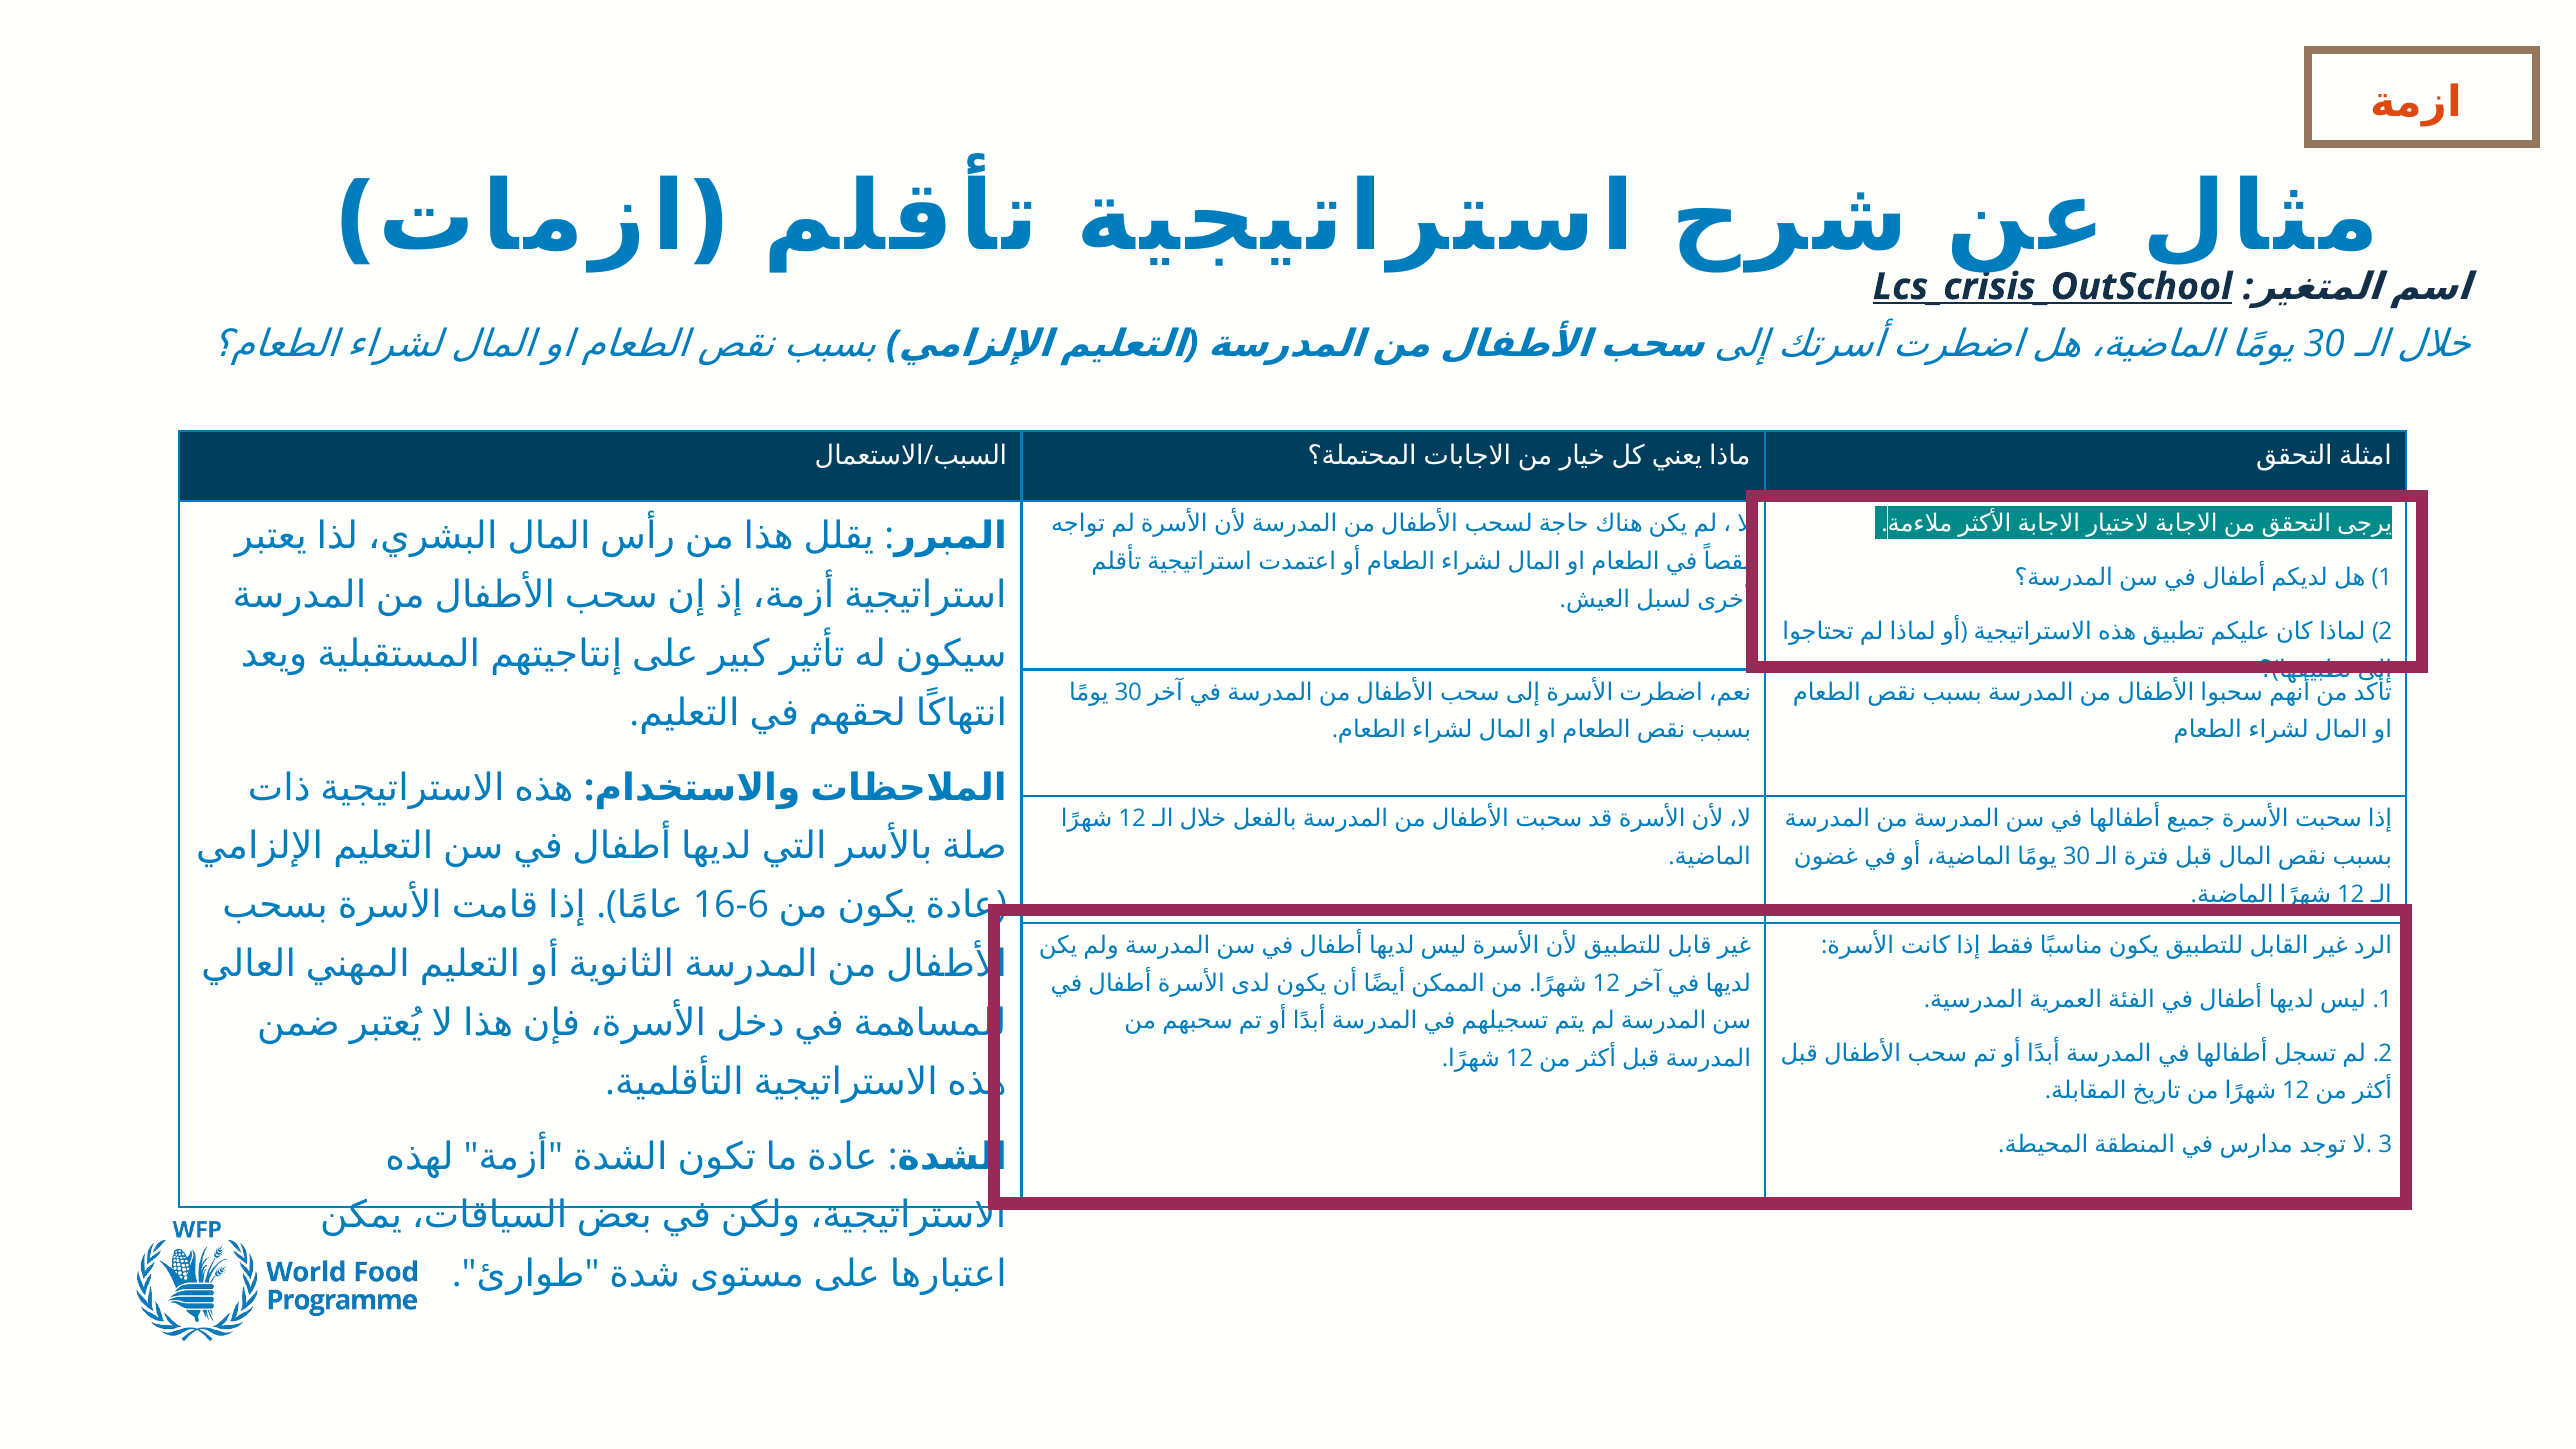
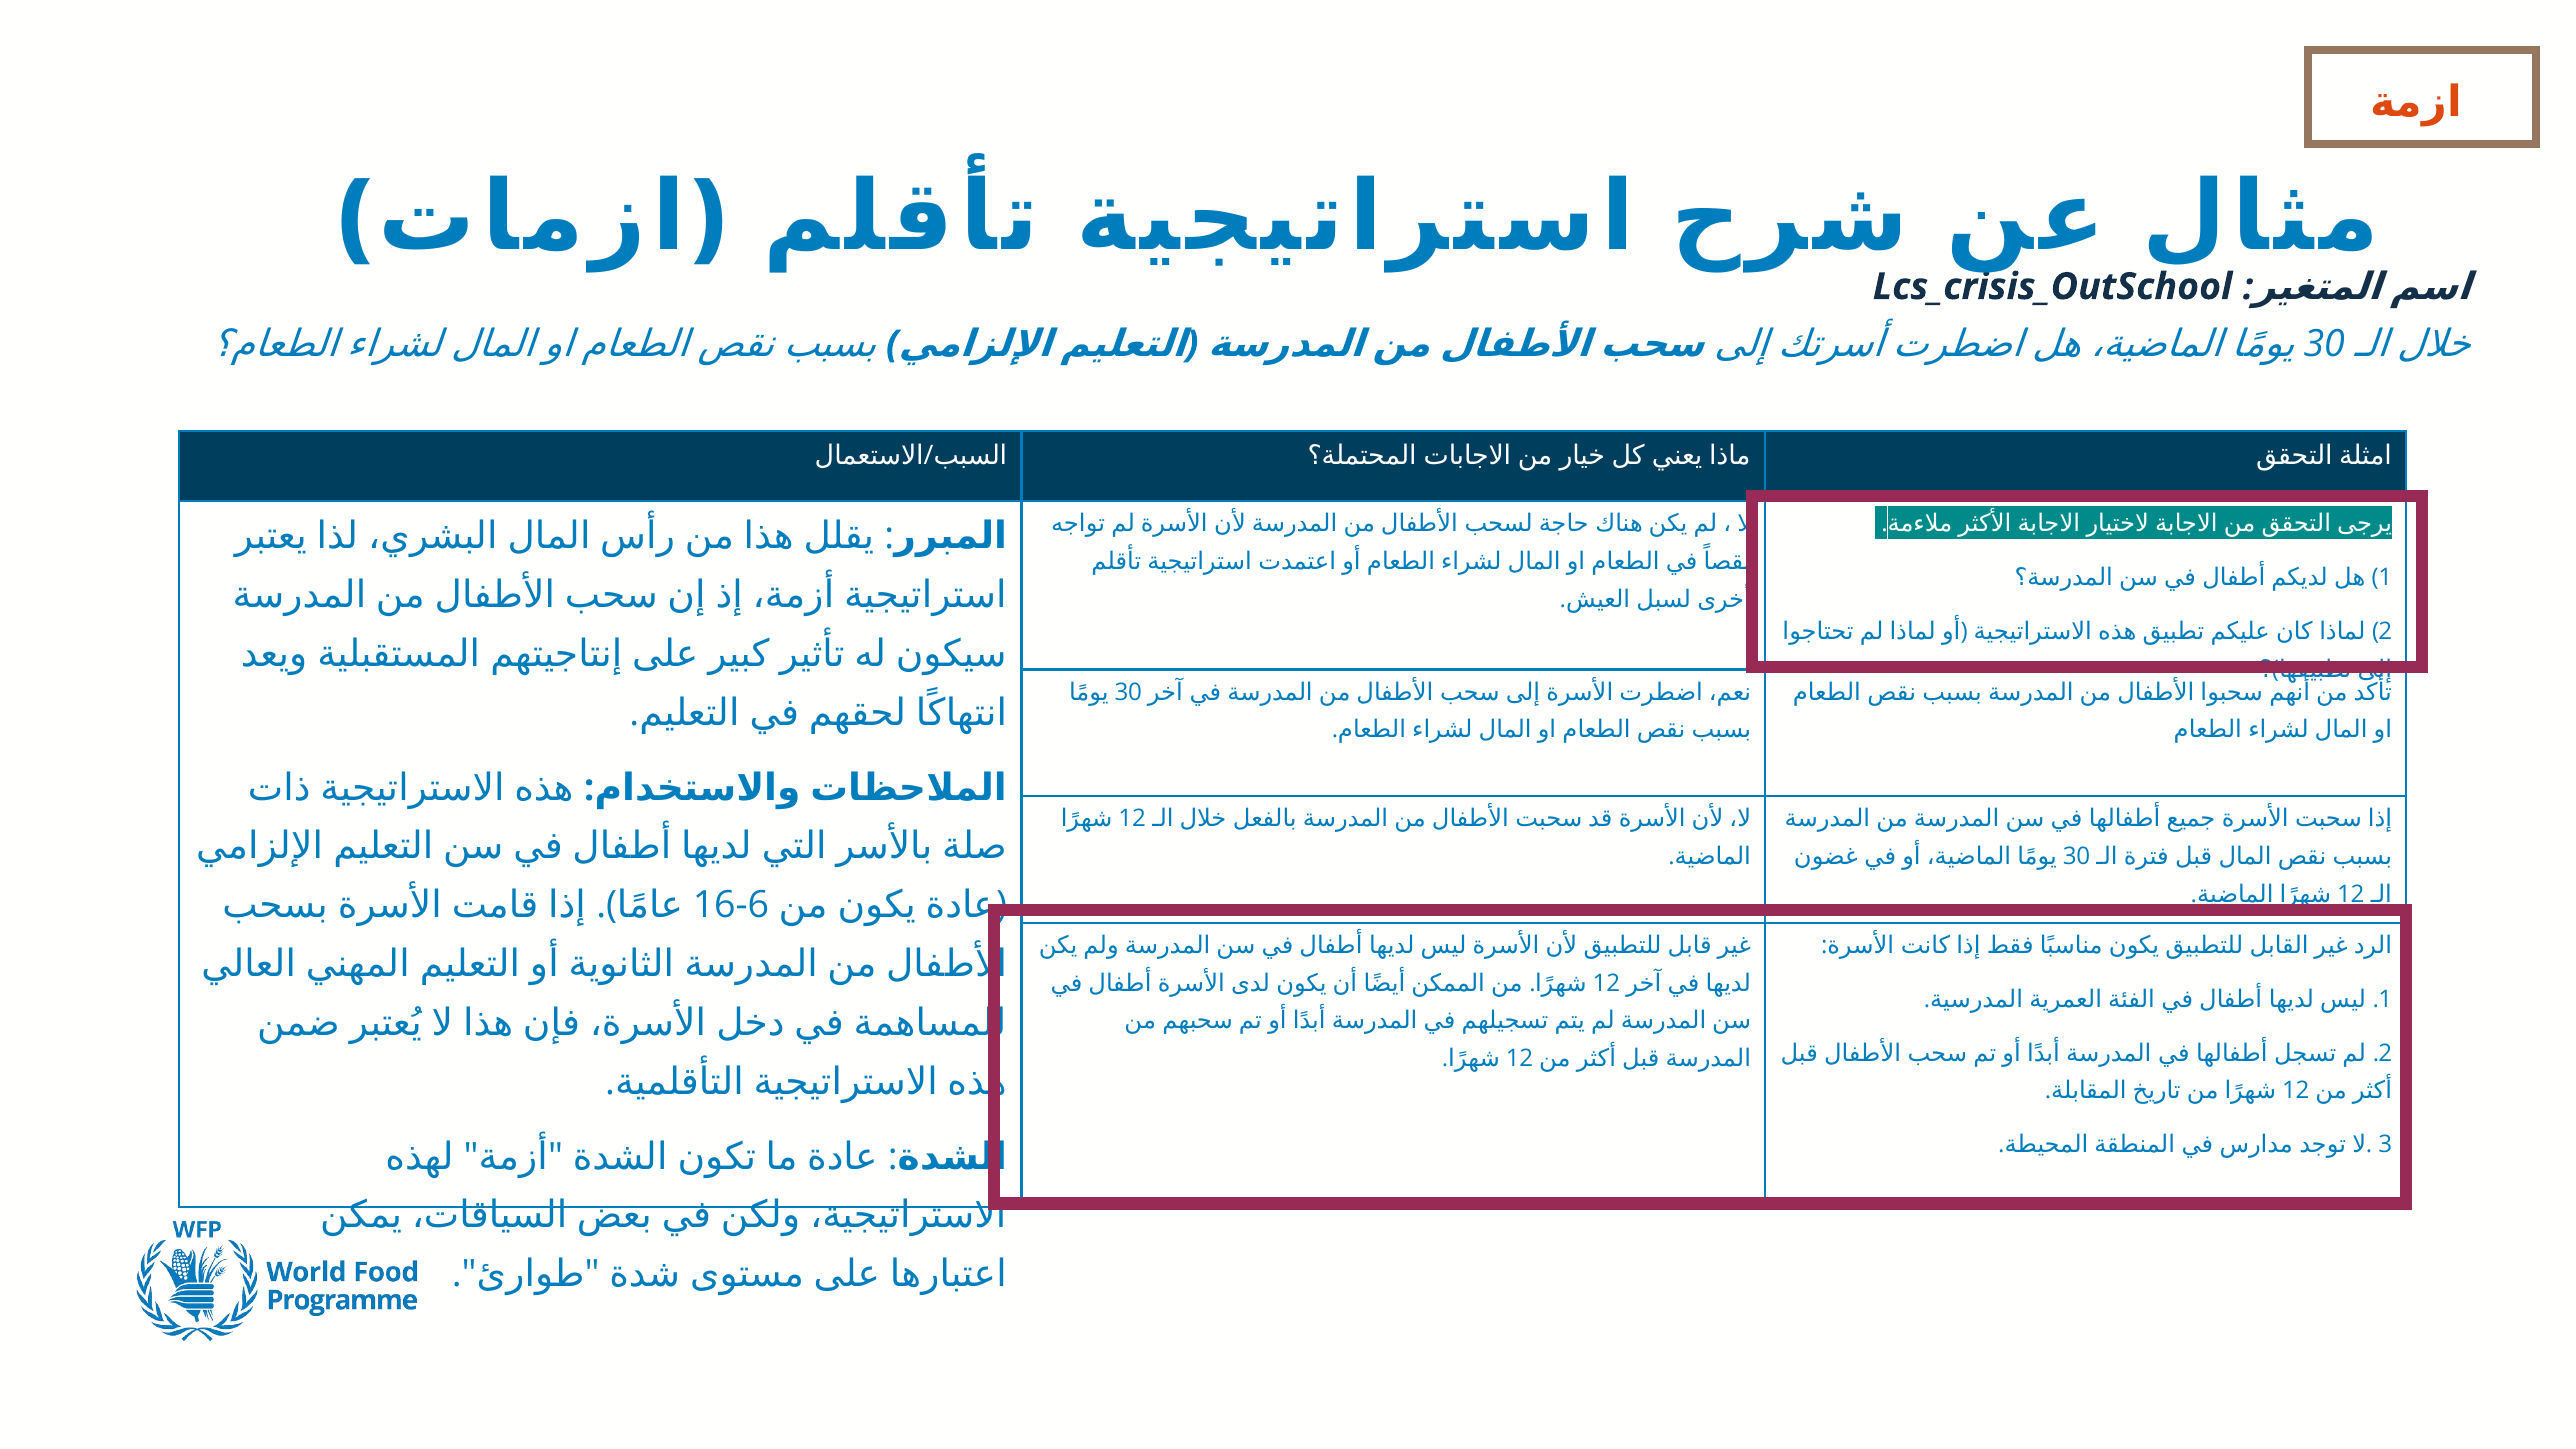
Lcs_crisis_OutSchool underline: present -> none
